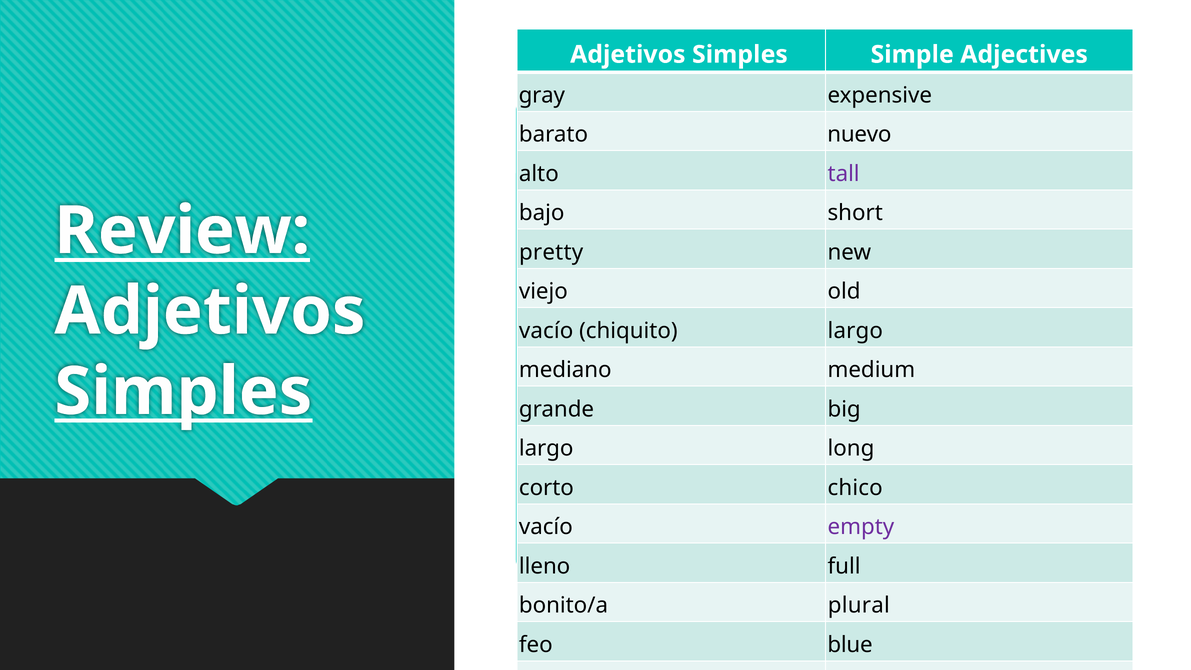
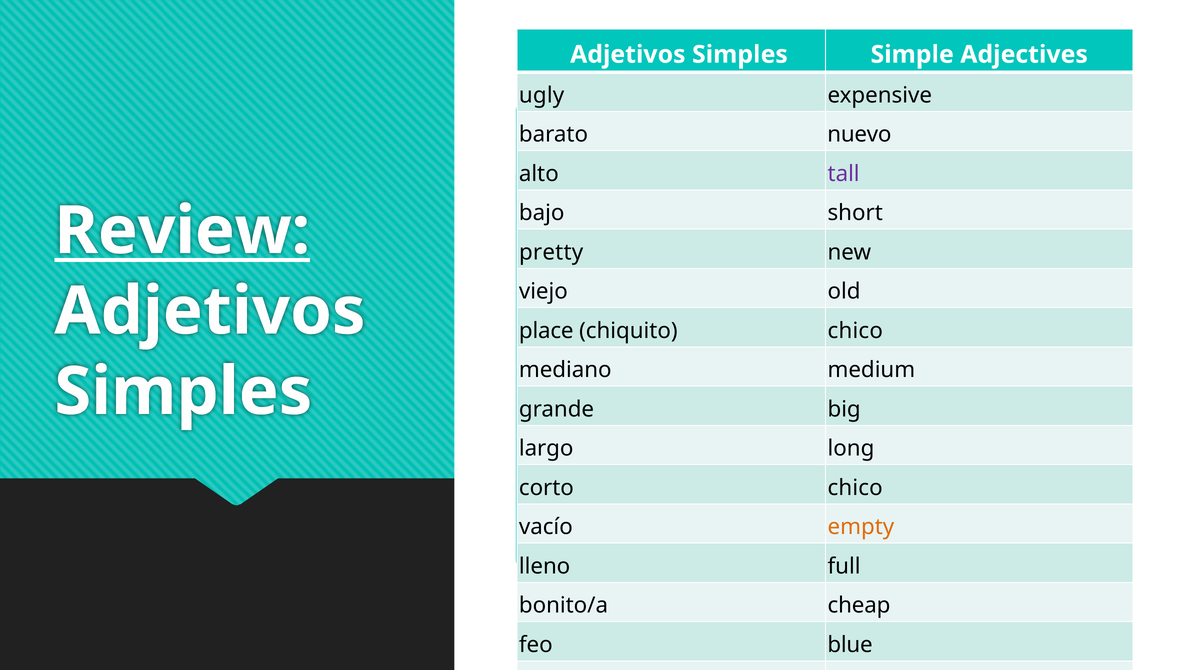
gray: gray -> ugly
vacío at (546, 331): vacío -> place
chiquito largo: largo -> chico
Simples at (183, 392) underline: present -> none
empty colour: purple -> orange
plural: plural -> cheap
